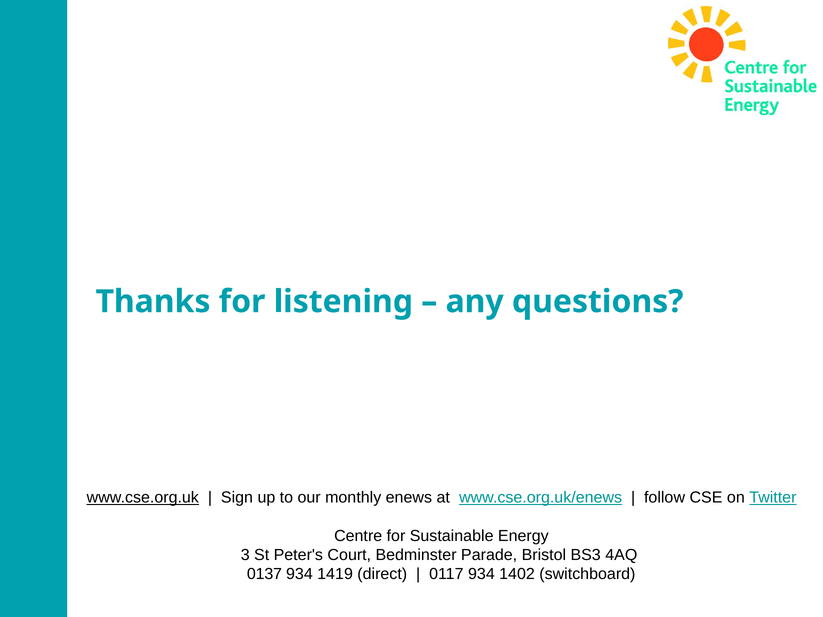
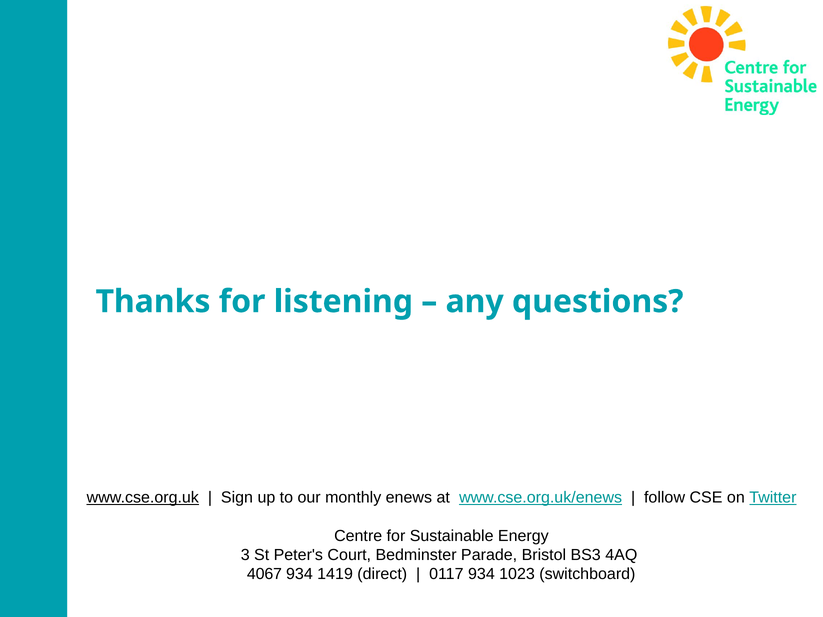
0137: 0137 -> 4067
1402: 1402 -> 1023
